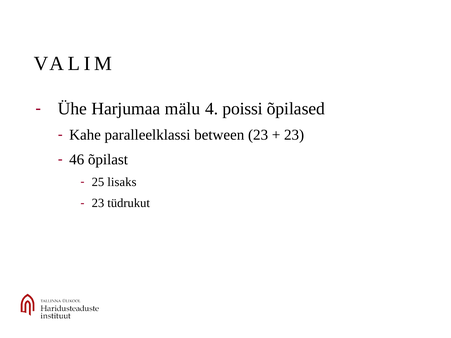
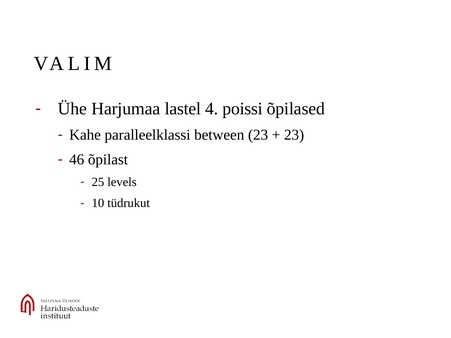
mälu: mälu -> lastel
lisaks: lisaks -> levels
23 at (98, 203): 23 -> 10
